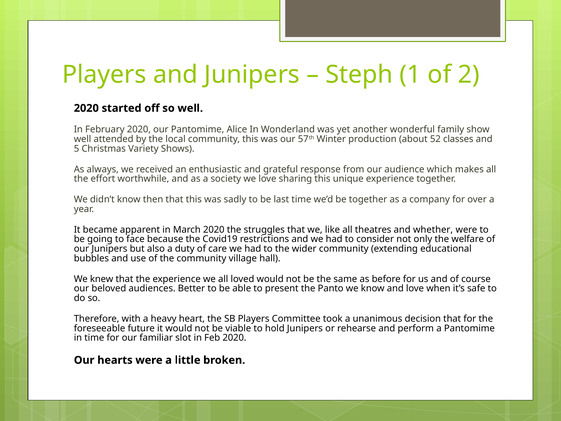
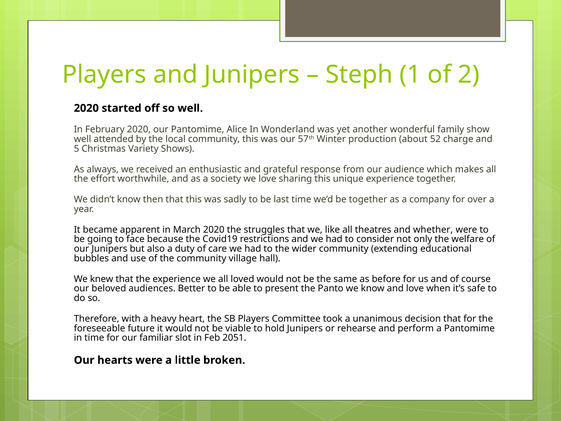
classes: classes -> charge
Feb 2020: 2020 -> 2051
